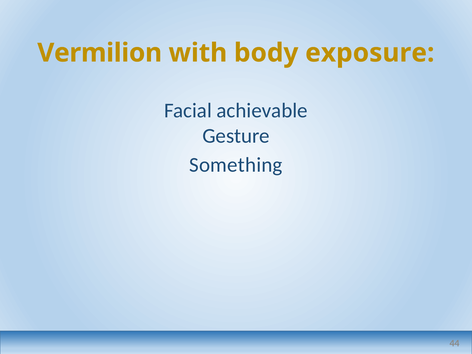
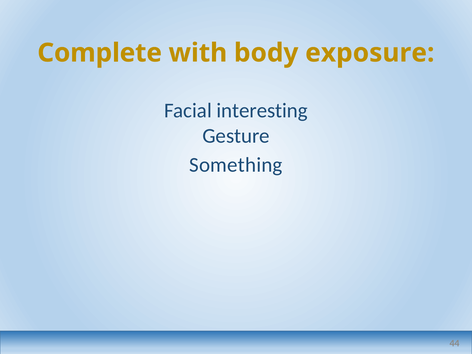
Vermilion: Vermilion -> Complete
achievable: achievable -> interesting
